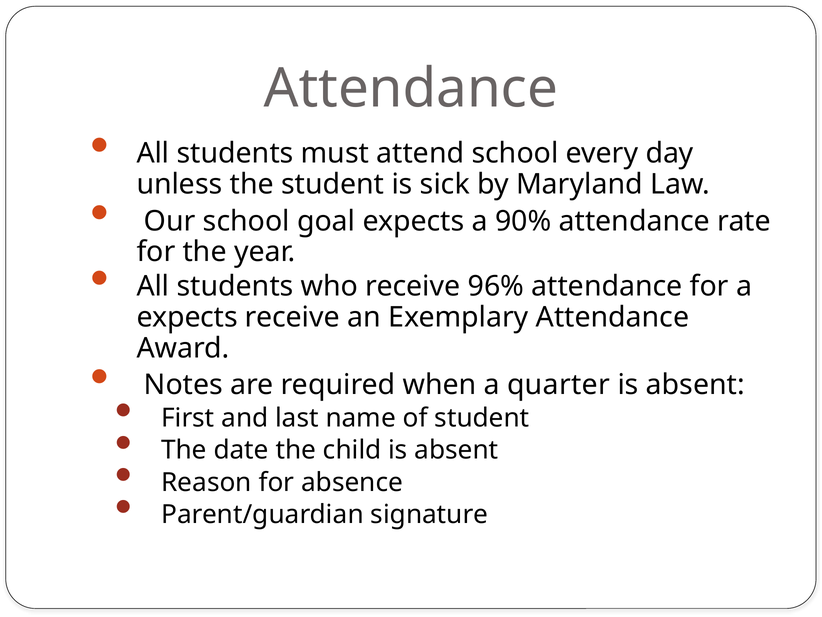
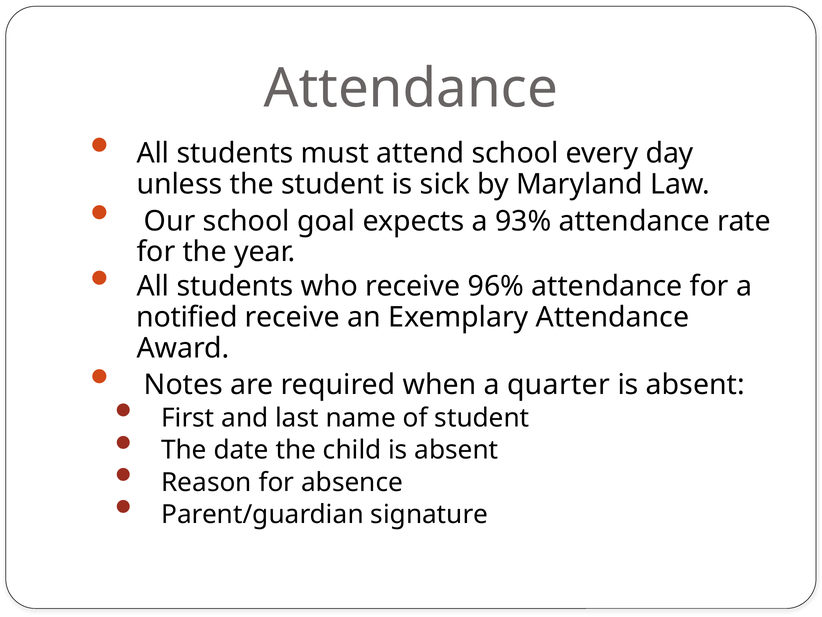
90%: 90% -> 93%
expects at (187, 317): expects -> notified
